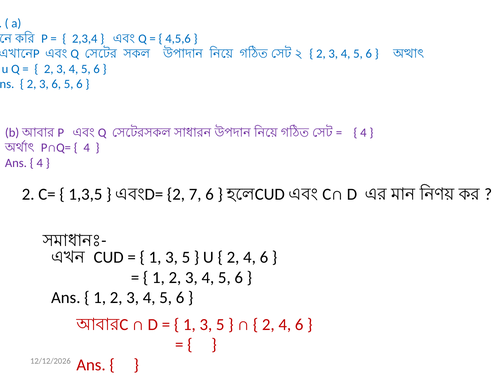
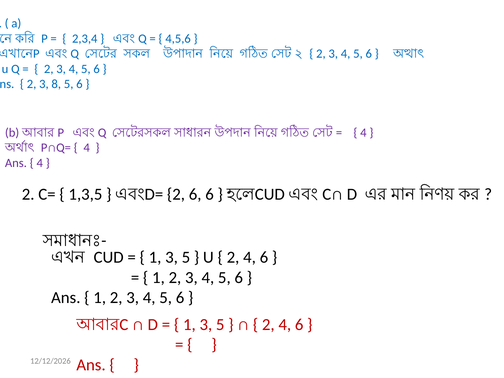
3 6: 6 -> 8
2 7: 7 -> 6
